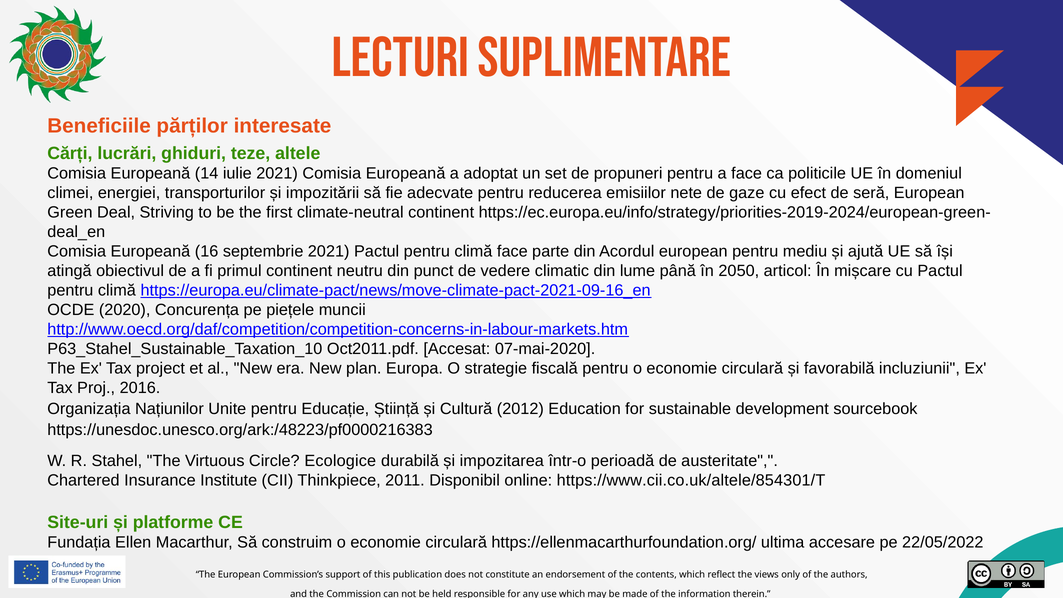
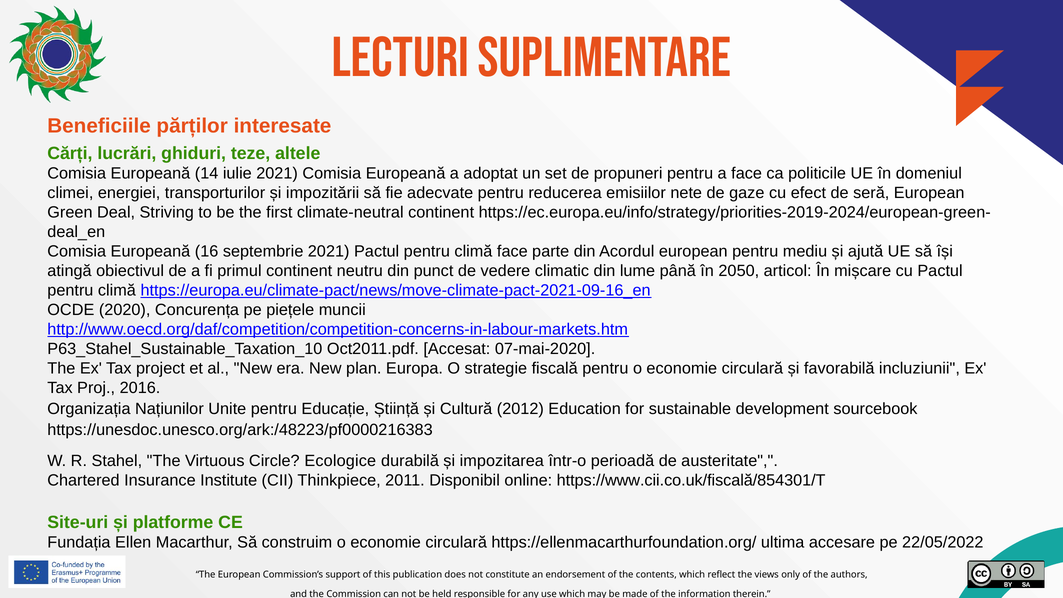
https://www.cii.co.uk/altele/854301/T: https://www.cii.co.uk/altele/854301/T -> https://www.cii.co.uk/fiscală/854301/T
